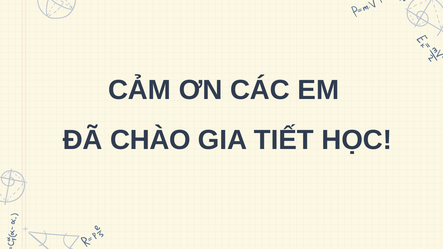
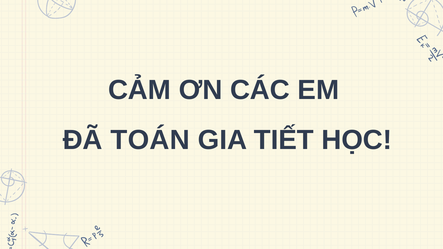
CHÀO: CHÀO -> TOÁN
